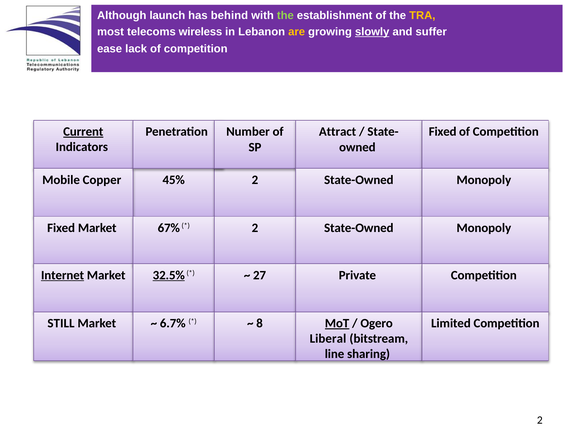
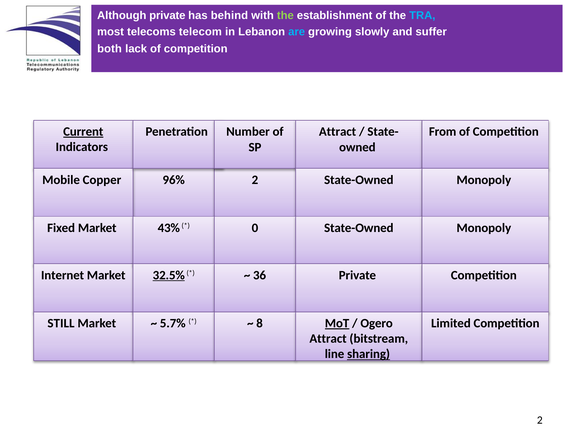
Although launch: launch -> private
TRA colour: yellow -> light blue
wireless: wireless -> telecom
are colour: yellow -> light blue
slowly underline: present -> none
ease: ease -> both
Fixed at (443, 132): Fixed -> From
45%: 45% -> 96%
67%: 67% -> 43%
2 at (255, 228): 2 -> 0
Internet underline: present -> none
27: 27 -> 36
6.7%: 6.7% -> 5.7%
Liberal at (328, 339): Liberal -> Attract
sharing underline: none -> present
